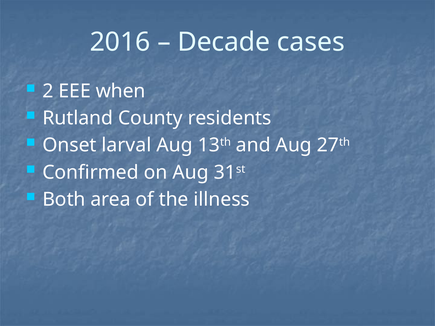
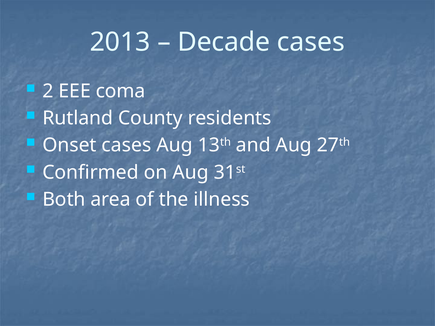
2016: 2016 -> 2013
when: when -> coma
Onset larval: larval -> cases
